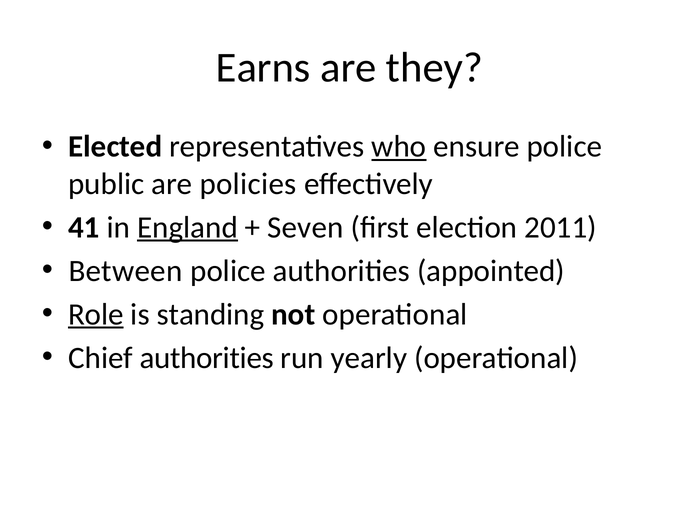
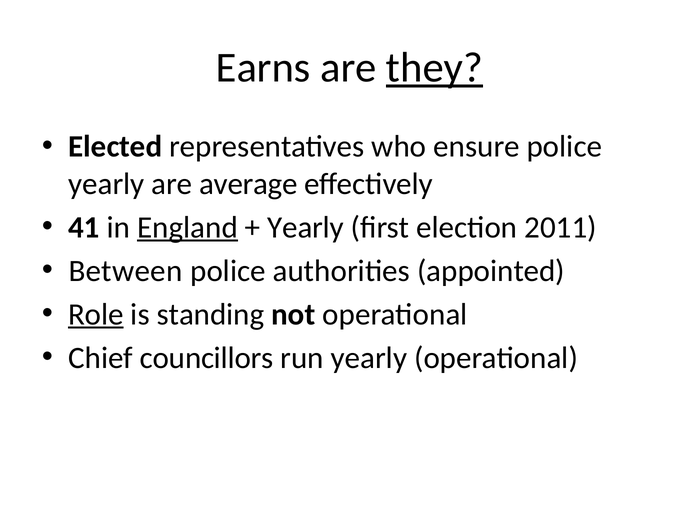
they underline: none -> present
who underline: present -> none
public at (106, 184): public -> yearly
policies: policies -> average
Seven at (305, 227): Seven -> Yearly
Chief authorities: authorities -> councillors
